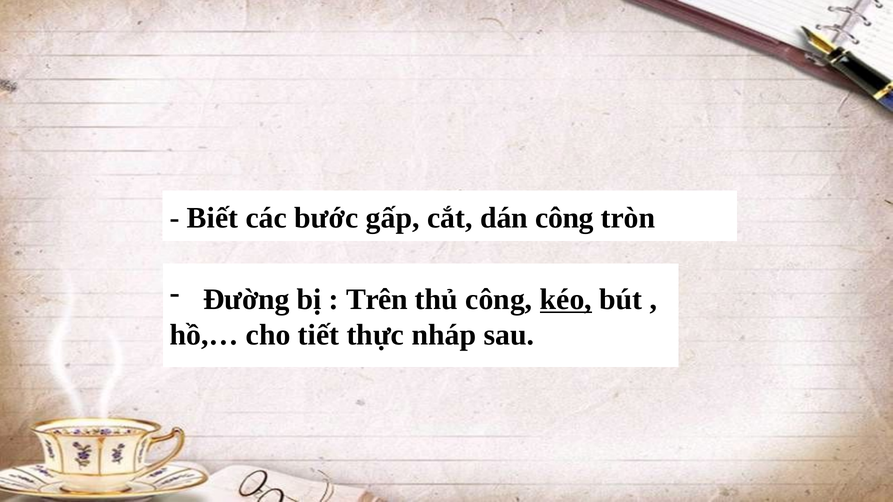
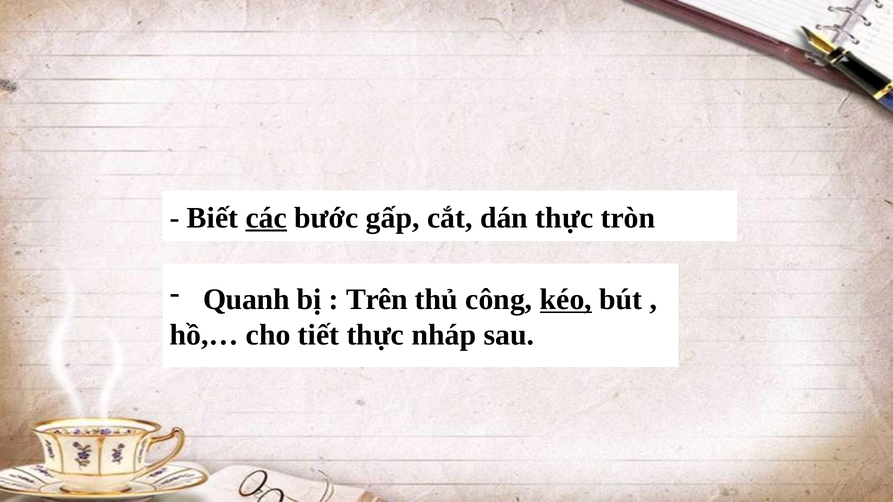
các underline: none -> present
dán công: công -> thực
Đường: Đường -> Quanh
